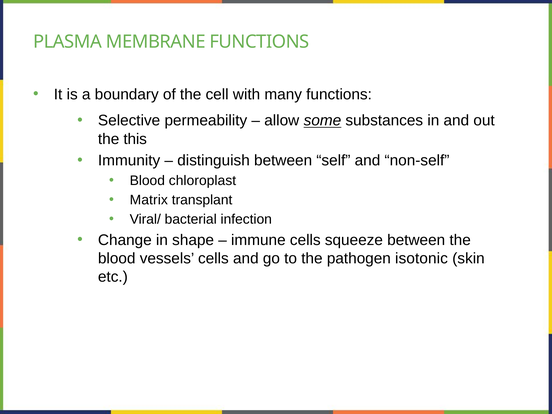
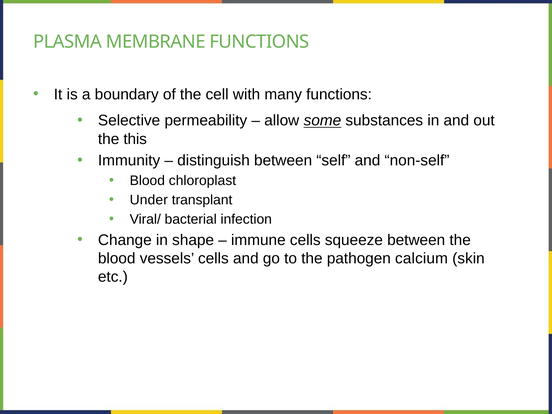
Matrix: Matrix -> Under
isotonic: isotonic -> calcium
